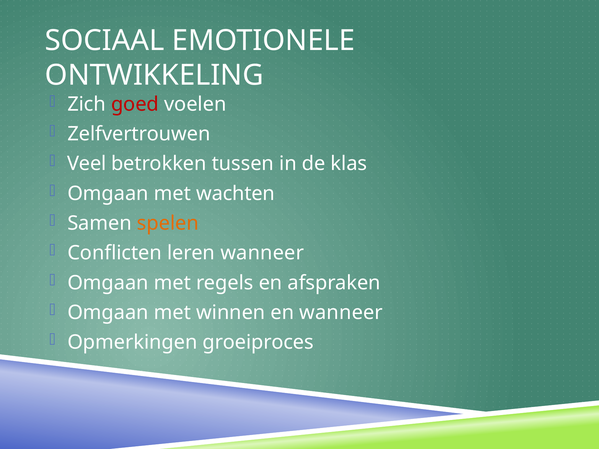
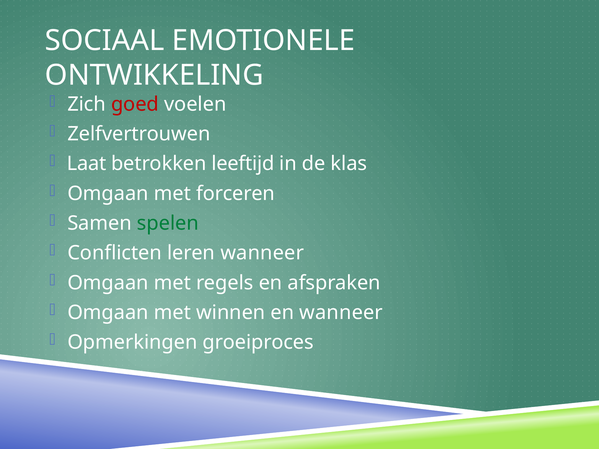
Veel: Veel -> Laat
tussen: tussen -> leeftijd
wachten: wachten -> forceren
spelen colour: orange -> green
